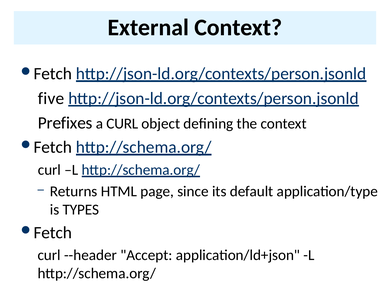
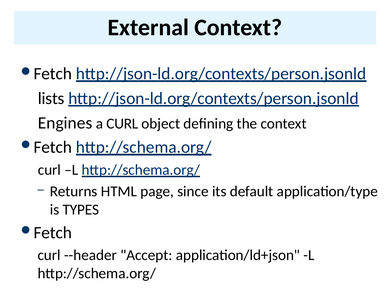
five: five -> lists
Prefixes: Prefixes -> Engines
